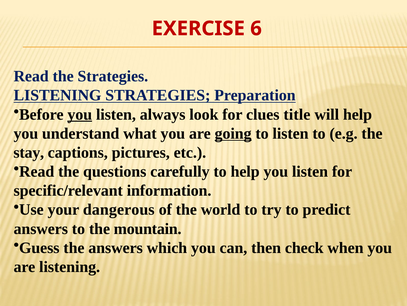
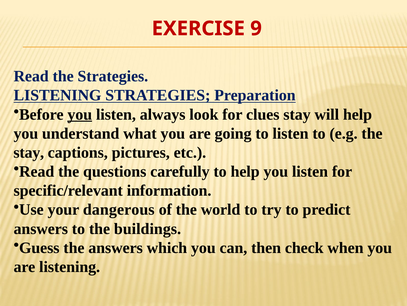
6: 6 -> 9
clues title: title -> stay
going underline: present -> none
mountain: mountain -> buildings
